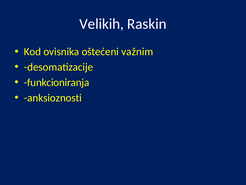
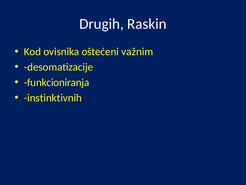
Velikih: Velikih -> Drugih
anksioznosti: anksioznosti -> instinktivnih
